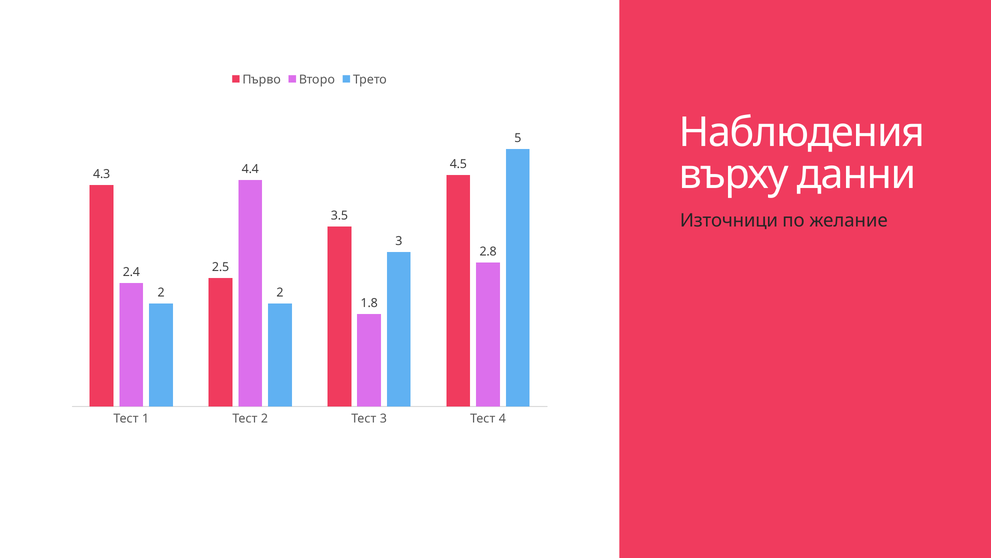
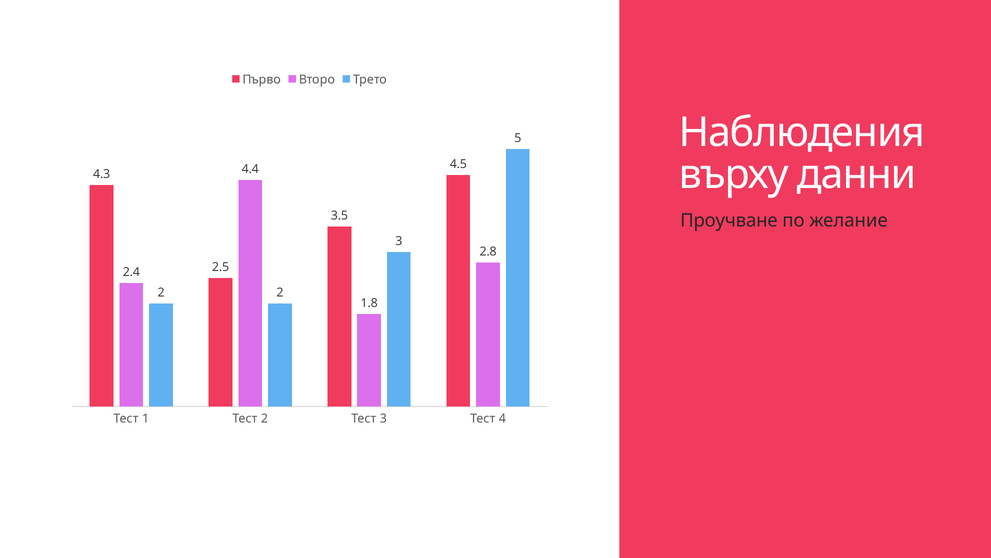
Източници: Източници -> Проучване
